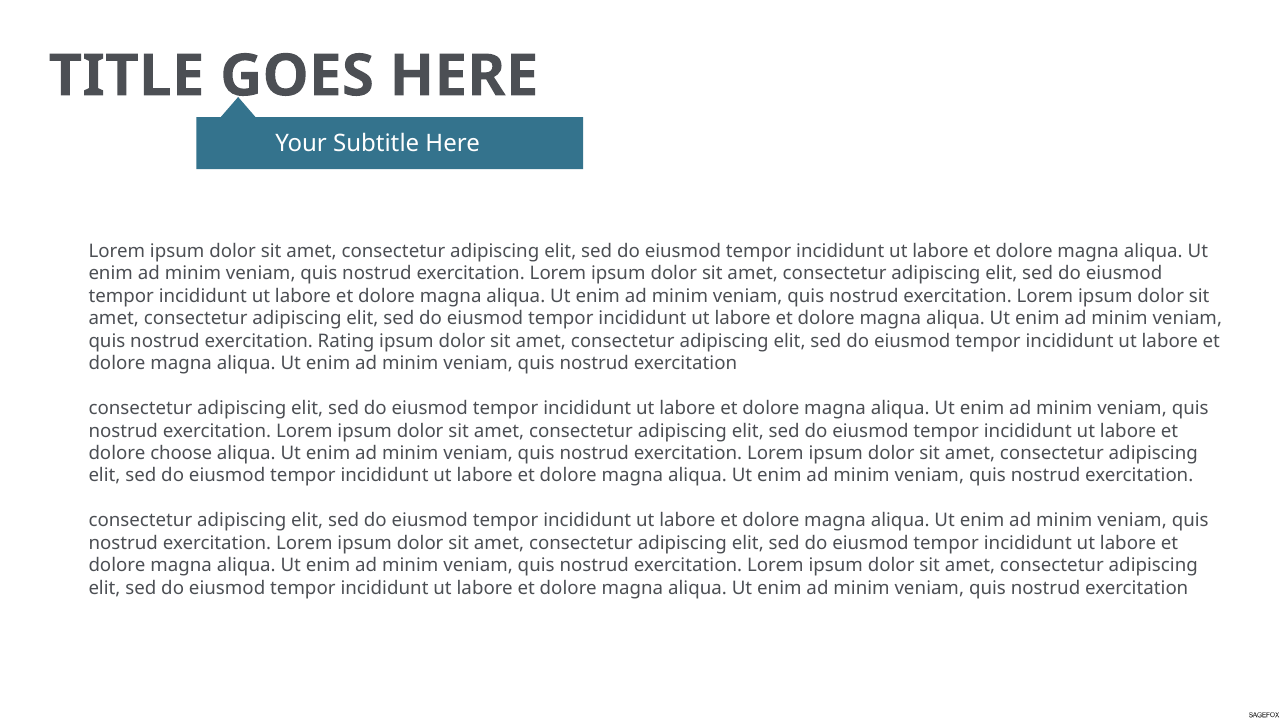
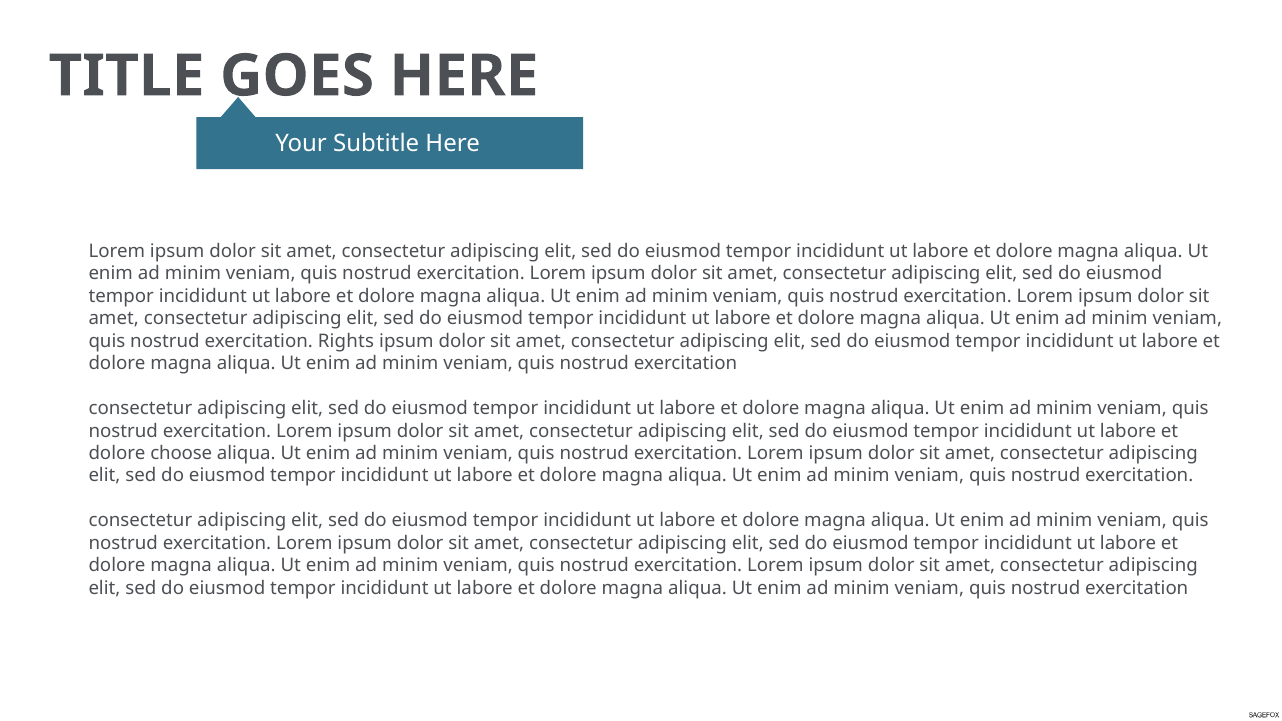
Rating: Rating -> Rights
